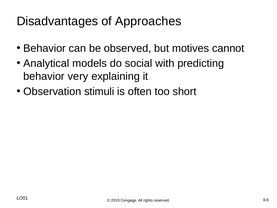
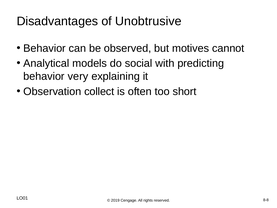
Approaches: Approaches -> Unobtrusive
stimuli: stimuli -> collect
